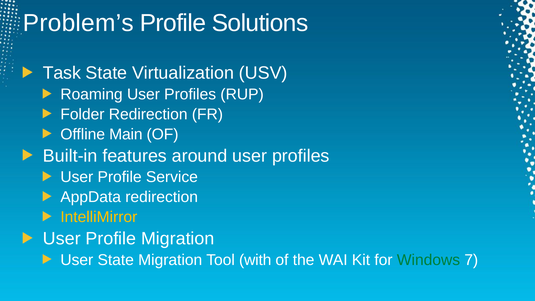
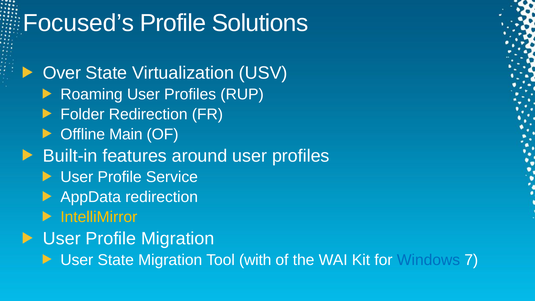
Problem’s: Problem’s -> Focused’s
Task: Task -> Over
Windows colour: green -> blue
